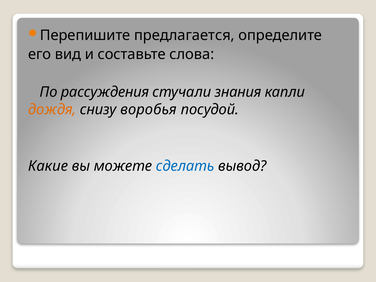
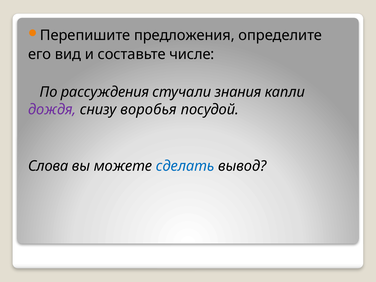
предлагается: предлагается -> предложения
слова: слова -> числе
дождя colour: orange -> purple
Какие: Какие -> Слова
